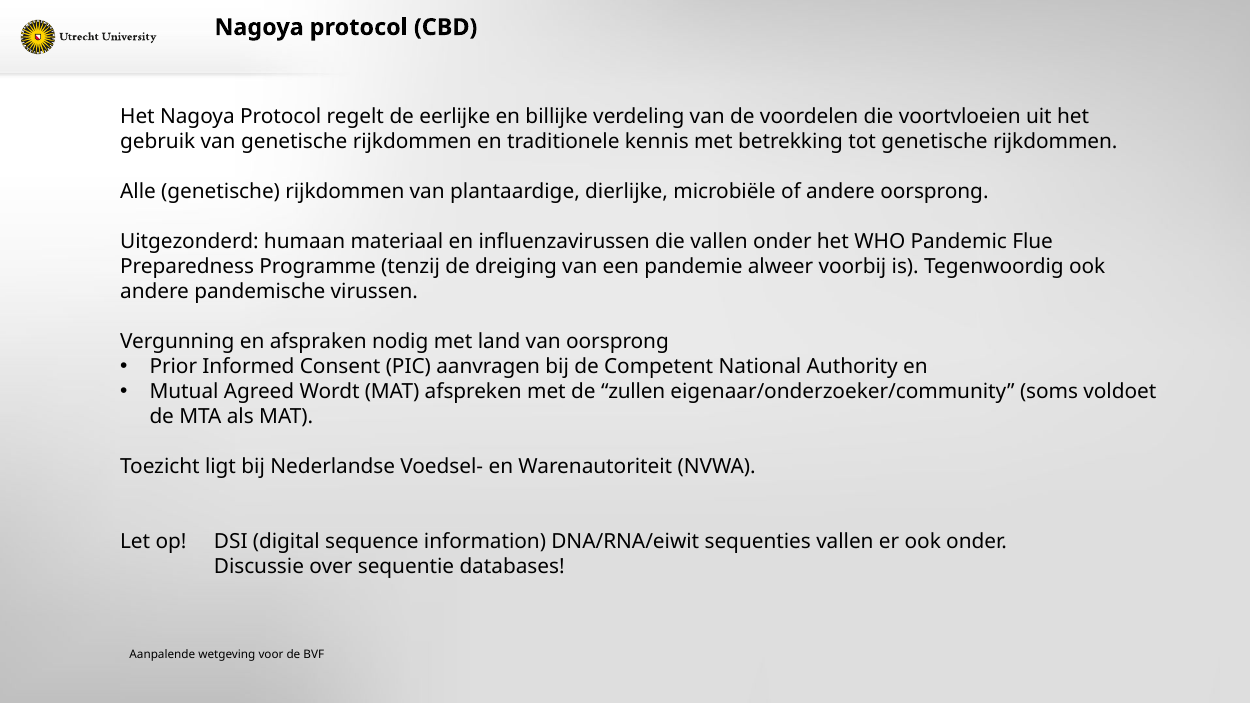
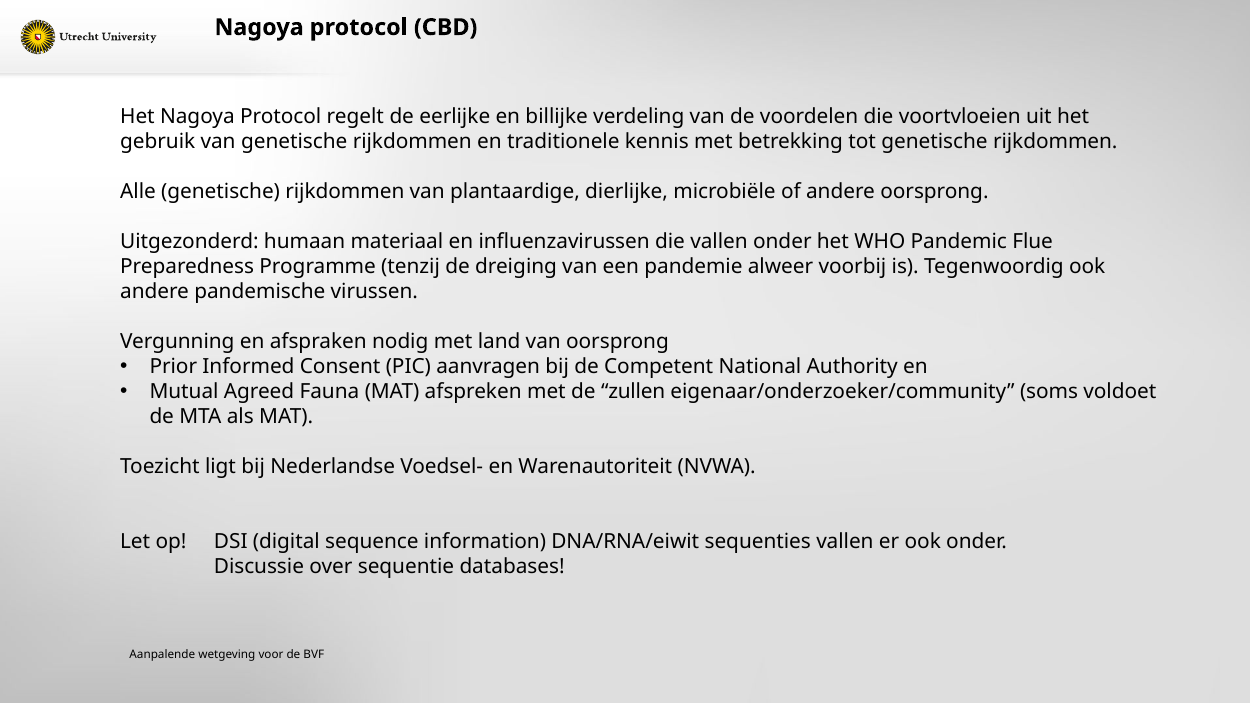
Wordt: Wordt -> Fauna
